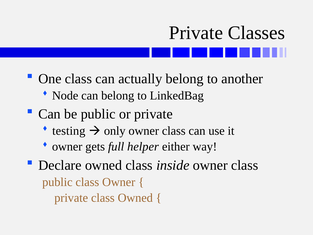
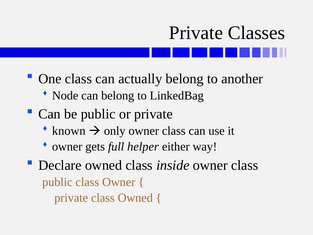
testing: testing -> known
